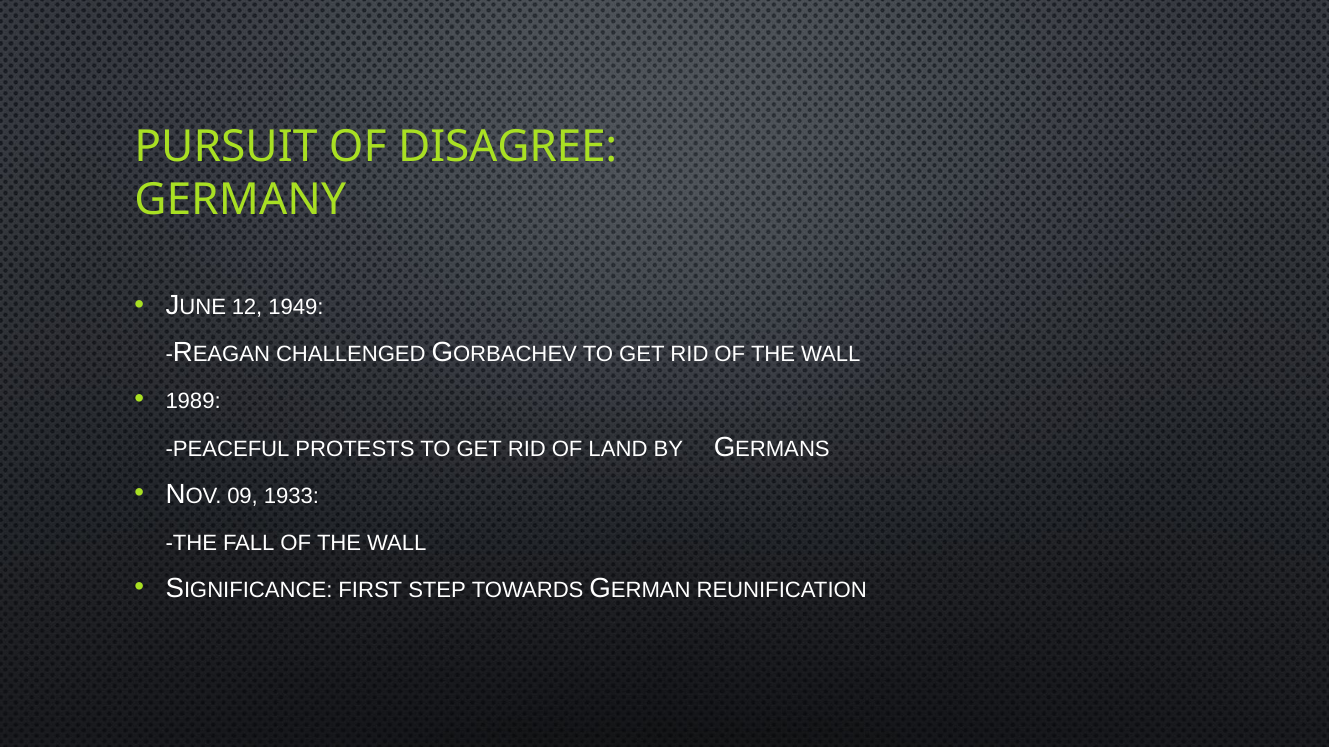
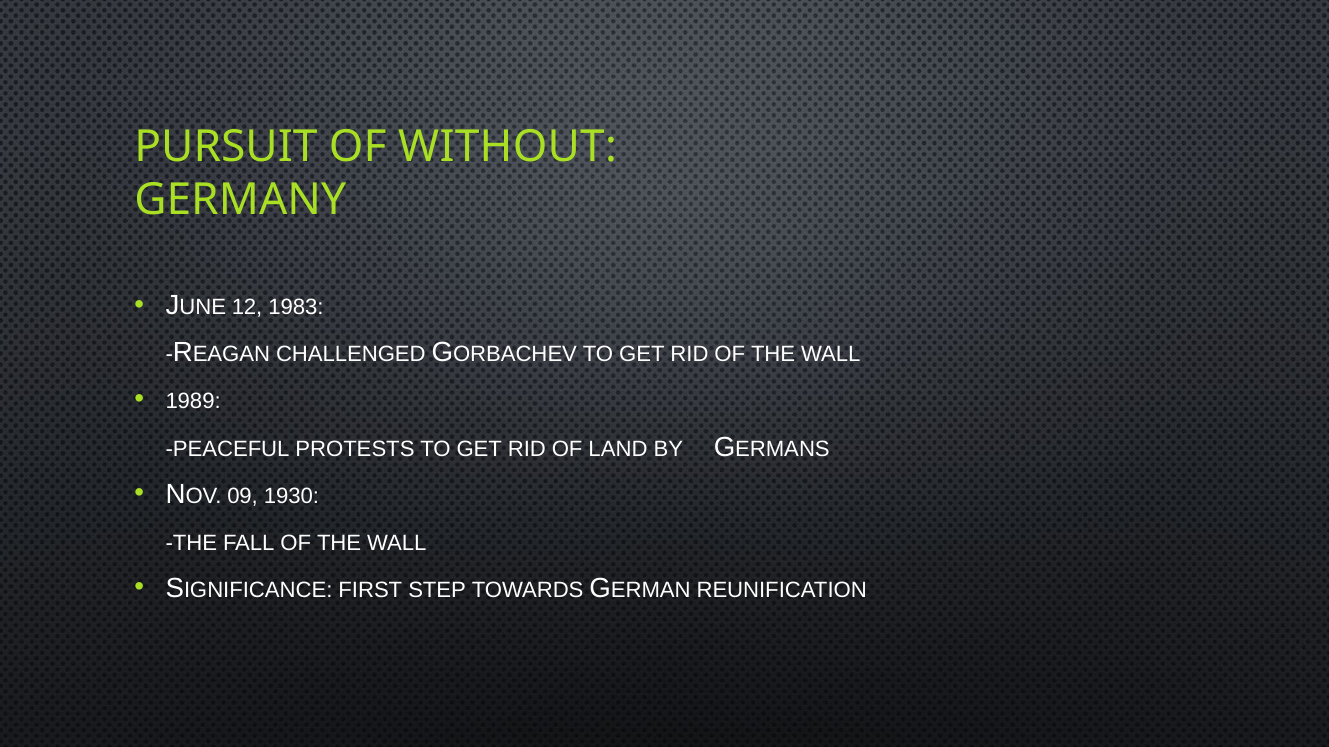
DISAGREE: DISAGREE -> WITHOUT
1949: 1949 -> 1983
1933: 1933 -> 1930
